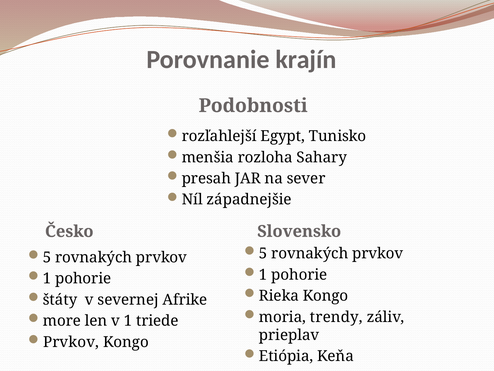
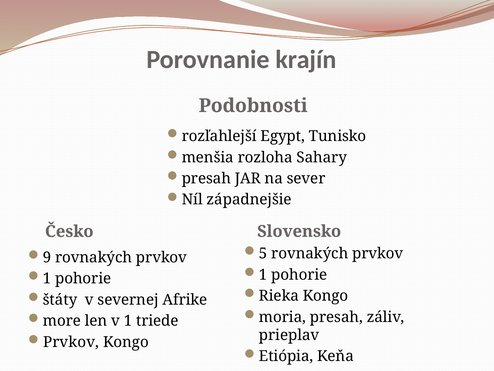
5 at (47, 257): 5 -> 9
moria trendy: trendy -> presah
